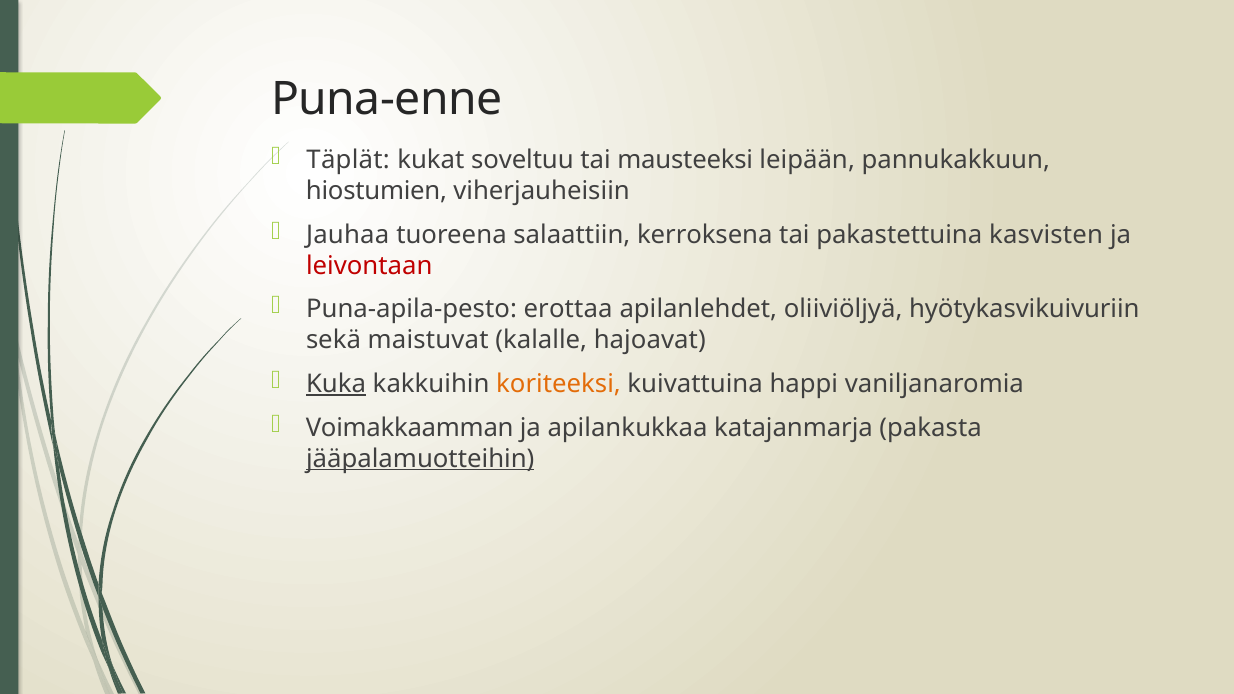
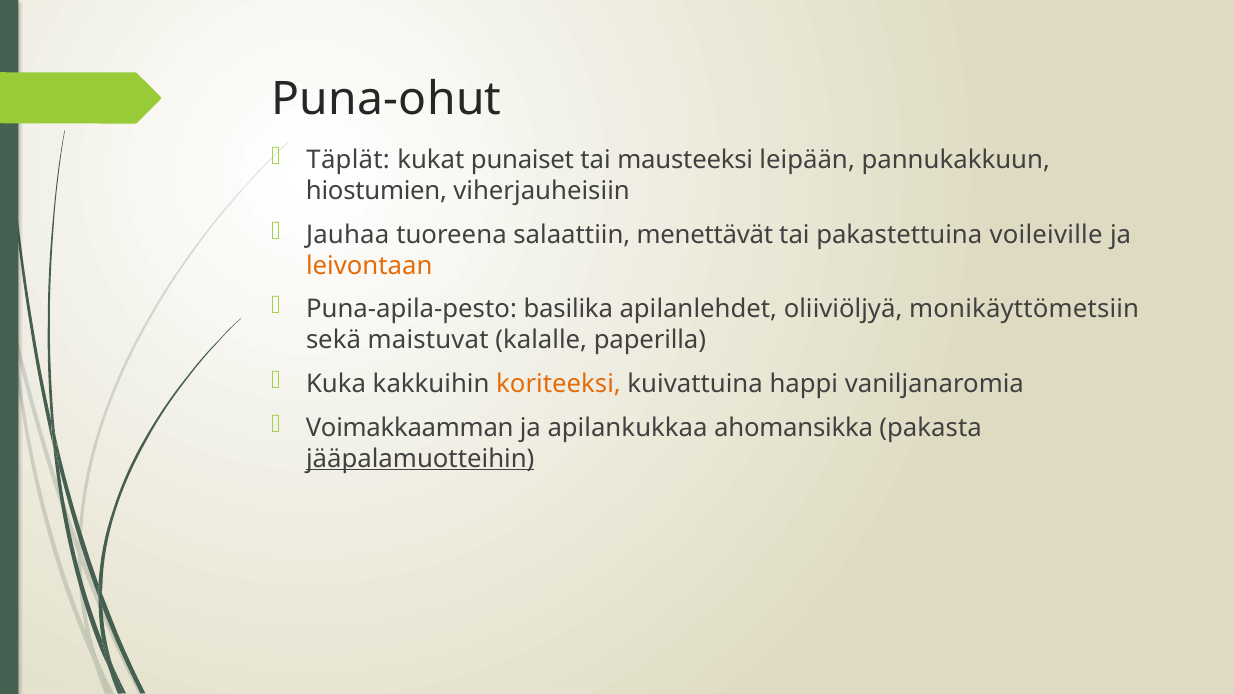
Puna-enne: Puna-enne -> Puna-ohut
soveltuu: soveltuu -> punaiset
kerroksena: kerroksena -> menettävät
kasvisten: kasvisten -> voileiville
leivontaan colour: red -> orange
erottaa: erottaa -> basilika
hyötykasvikuivuriin: hyötykasvikuivuriin -> monikäyttömetsiin
hajoavat: hajoavat -> paperilla
Kuka underline: present -> none
katajanmarja: katajanmarja -> ahomansikka
